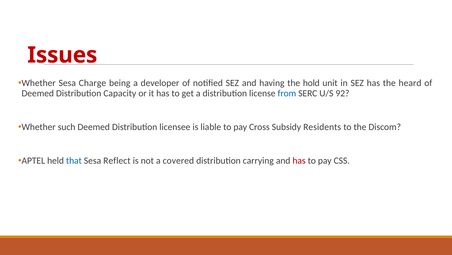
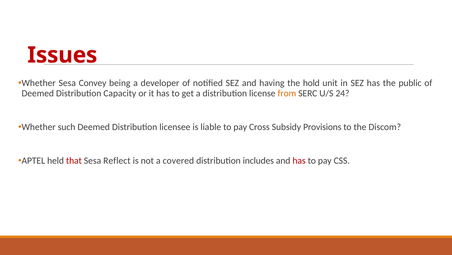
Charge: Charge -> Convey
heard: heard -> public
from colour: blue -> orange
92: 92 -> 24
Residents: Residents -> Provisions
that colour: blue -> red
carrying: carrying -> includes
